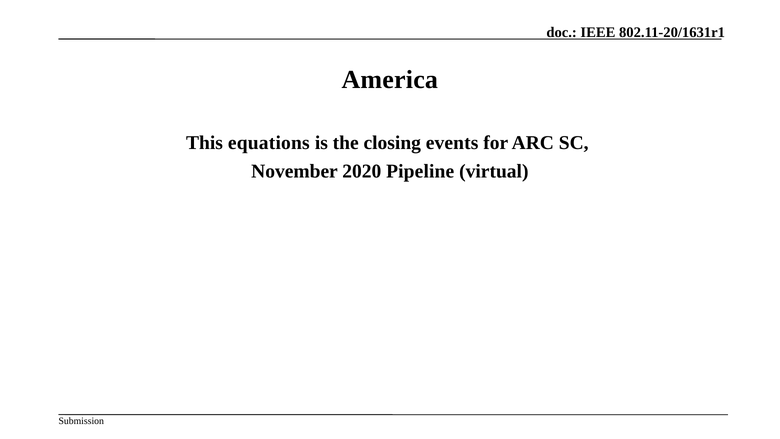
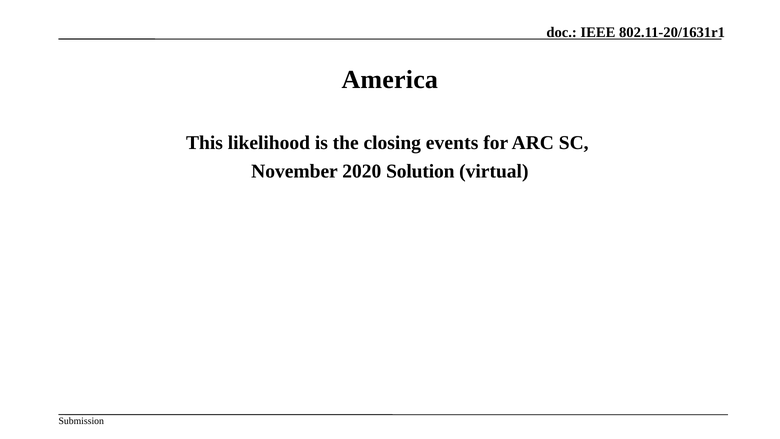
equations: equations -> likelihood
Pipeline: Pipeline -> Solution
